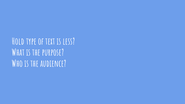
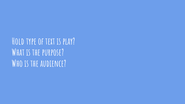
less: less -> play
